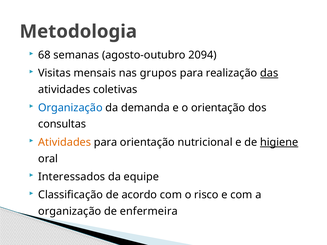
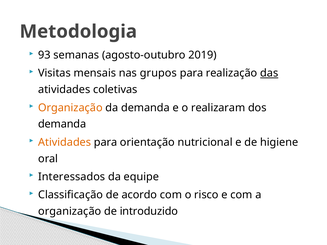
68: 68 -> 93
2094: 2094 -> 2019
Organização at (70, 108) colour: blue -> orange
o orientação: orientação -> realizaram
consultas at (62, 124): consultas -> demanda
higiene underline: present -> none
enfermeira: enfermeira -> introduzido
